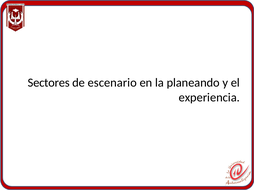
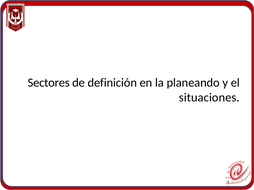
escenario: escenario -> definición
experiencia: experiencia -> situaciones
